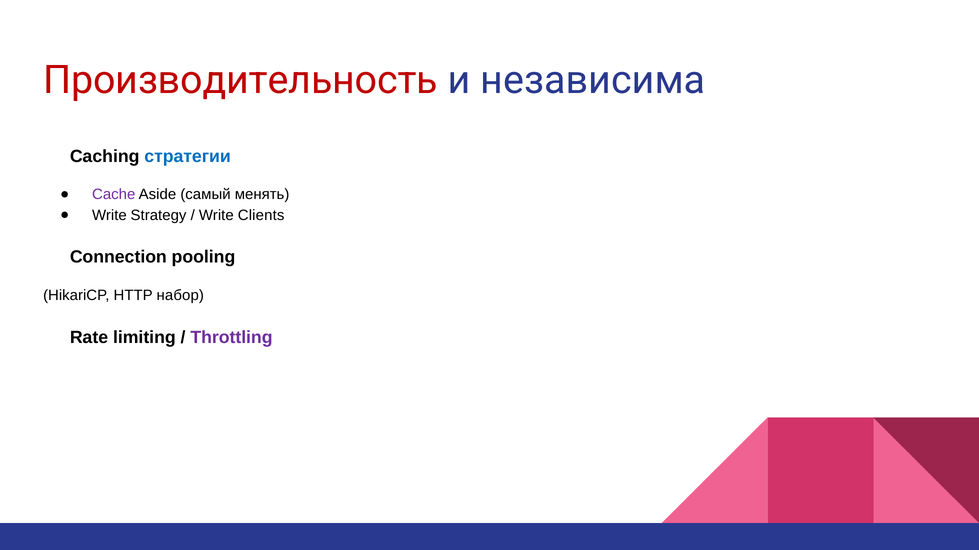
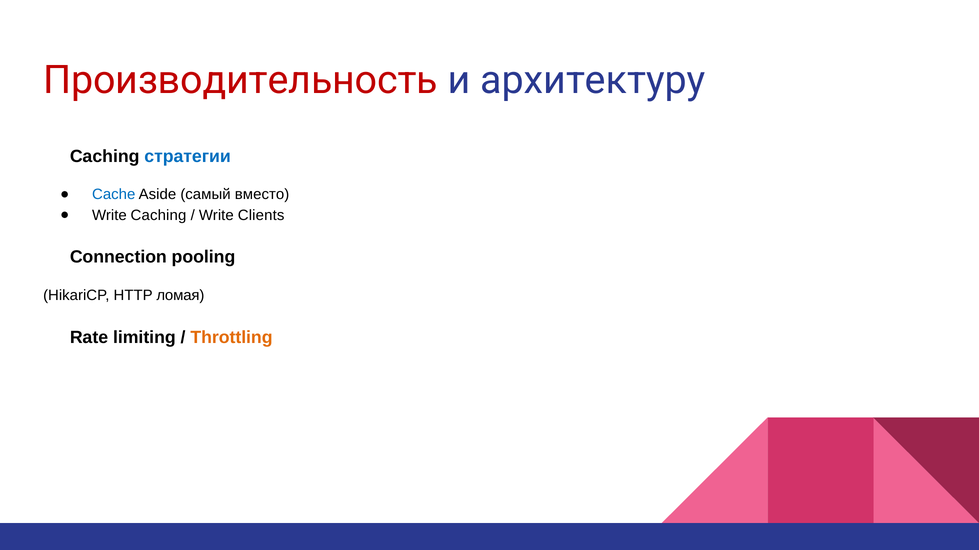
независима: независима -> архитектуру
Cache colour: purple -> blue
менять: менять -> вместо
Write Strategy: Strategy -> Caching
набор: набор -> ломая
Throttling colour: purple -> orange
